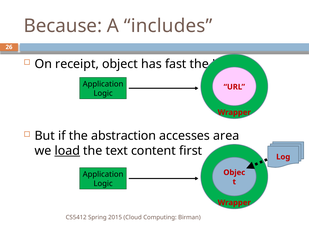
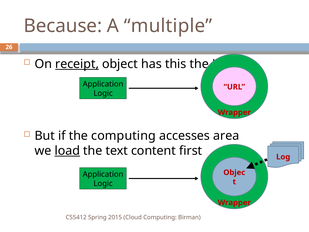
includes: includes -> multiple
receipt underline: none -> present
fast: fast -> this
the abstraction: abstraction -> computing
